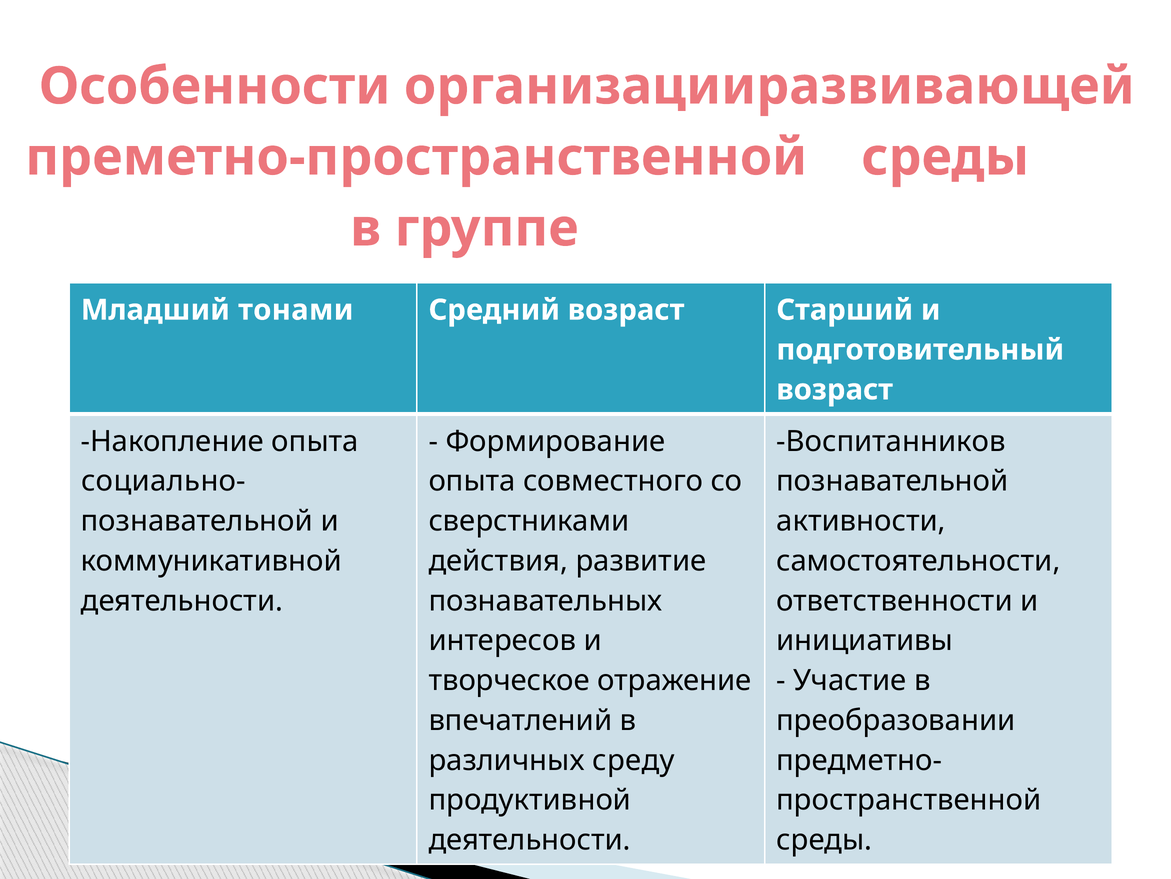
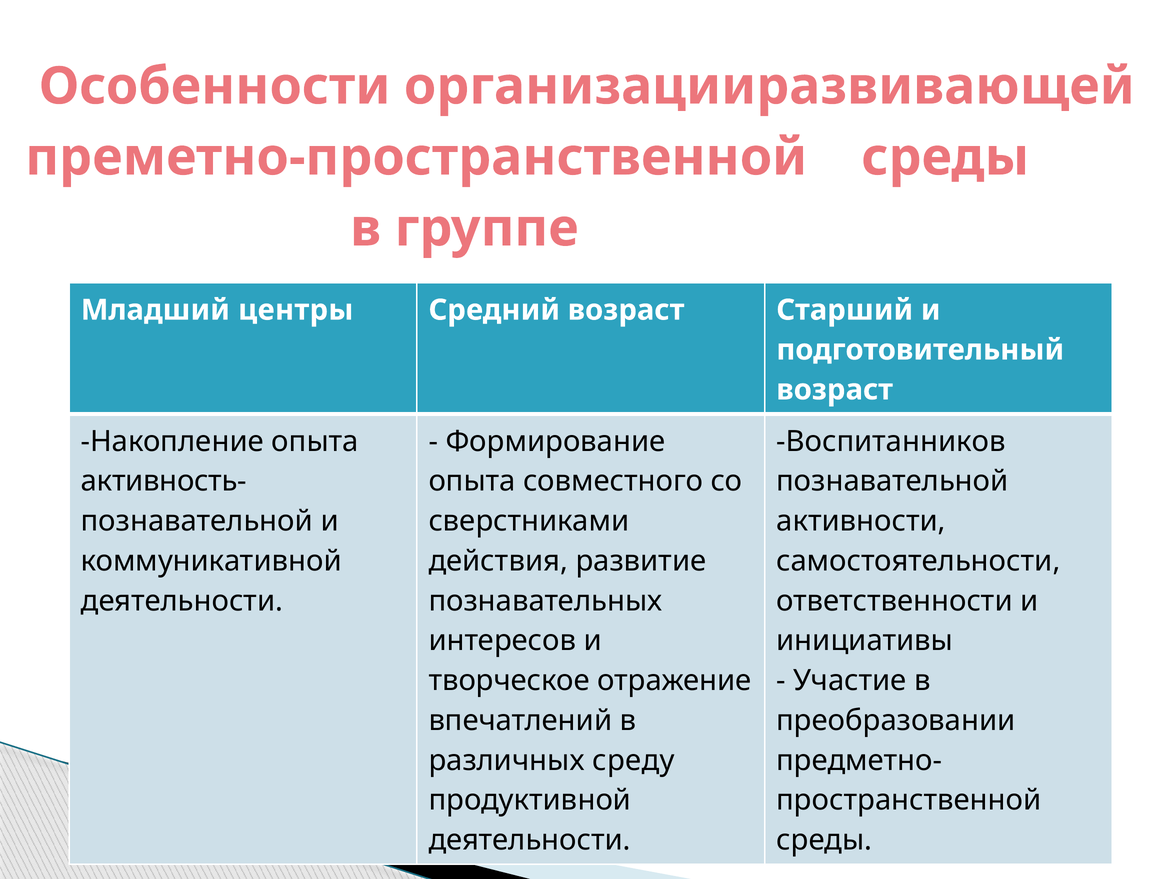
тонами: тонами -> центры
социально-: социально- -> активность-
